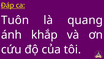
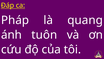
Tuôn: Tuôn -> Pháp
khắp: khắp -> tuôn
